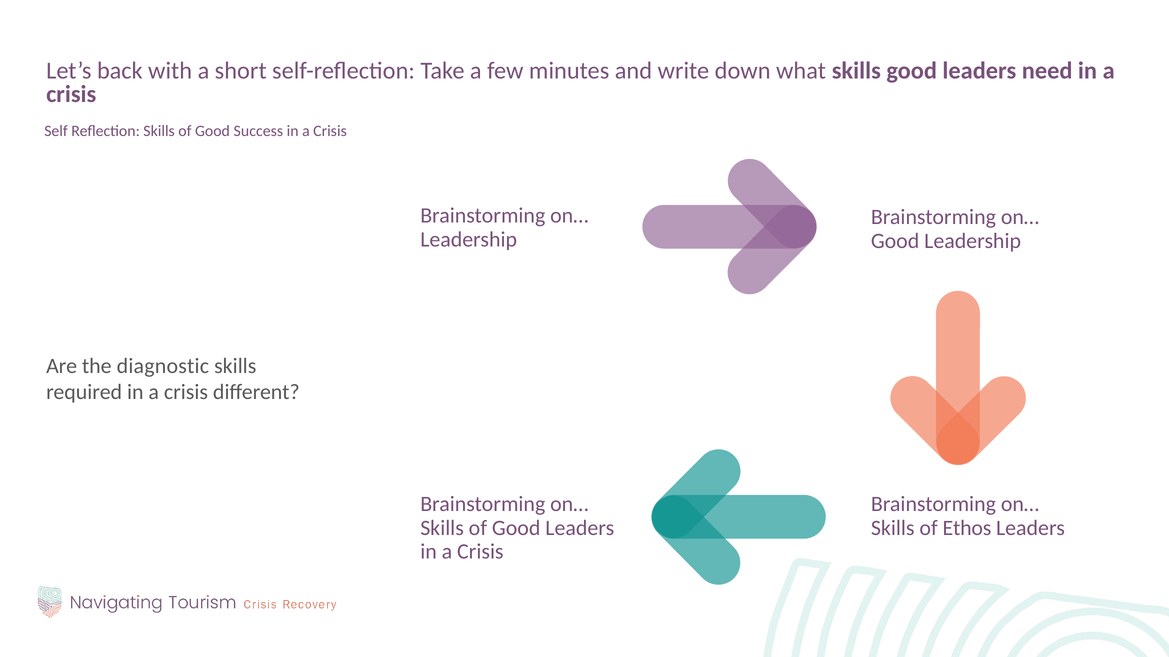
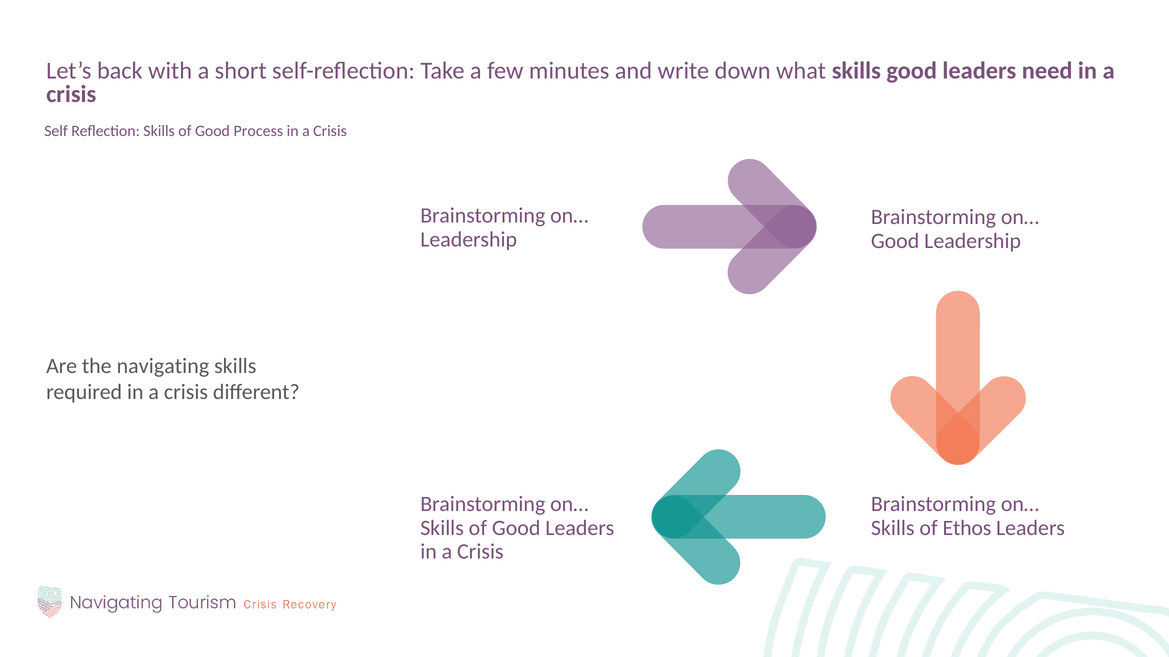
Success: Success -> Process
diagnostic: diagnostic -> navigating
